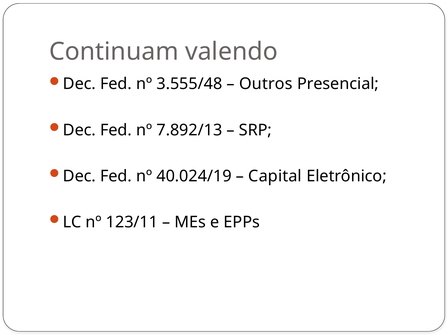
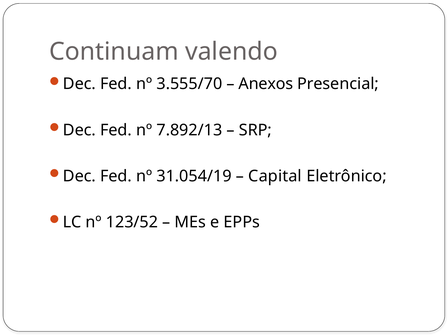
3.555/48: 3.555/48 -> 3.555/70
Outros: Outros -> Anexos
40.024/19: 40.024/19 -> 31.054/19
123/11: 123/11 -> 123/52
